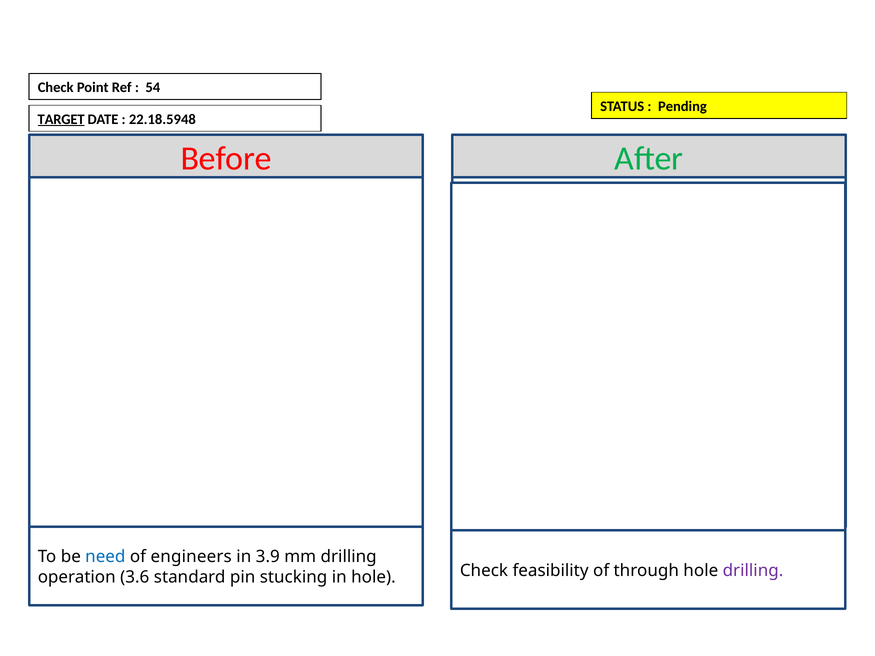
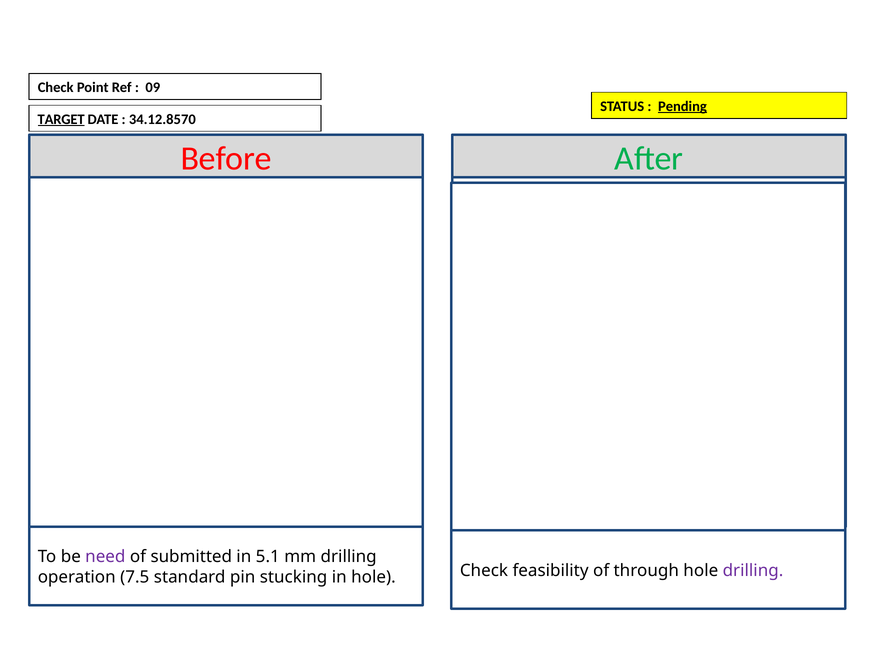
54: 54 -> 09
Pending underline: none -> present
22.18.5948: 22.18.5948 -> 34.12.8570
need colour: blue -> purple
engineers: engineers -> submitted
3.9: 3.9 -> 5.1
3.6: 3.6 -> 7.5
